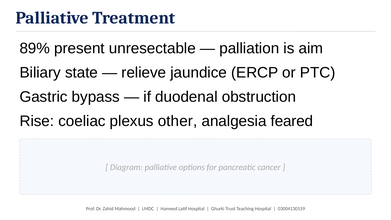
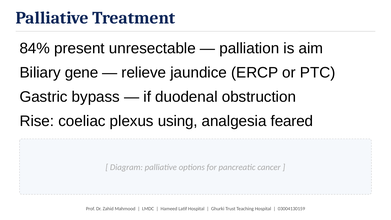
89%: 89% -> 84%
state: state -> gene
other: other -> using
